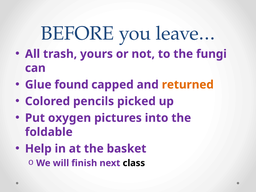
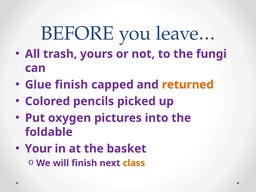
Glue found: found -> finish
Help: Help -> Your
class colour: black -> orange
